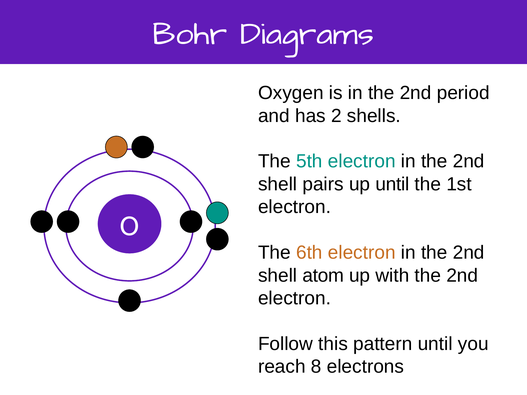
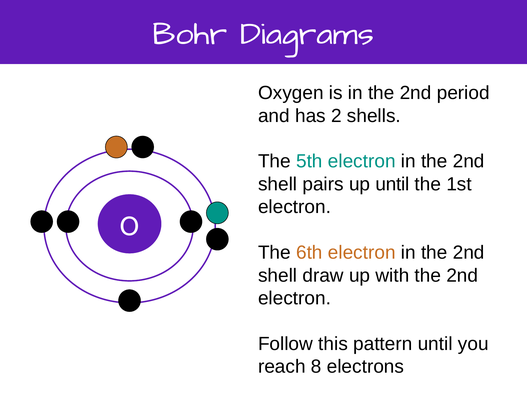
atom: atom -> draw
